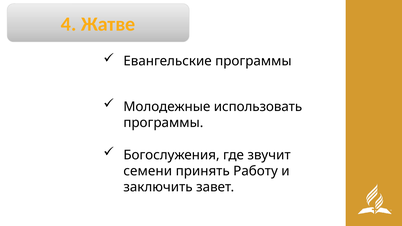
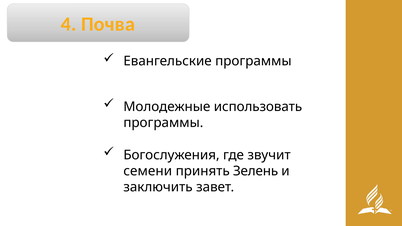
Жатве: Жатве -> Почва
Работу: Работу -> Зелень
